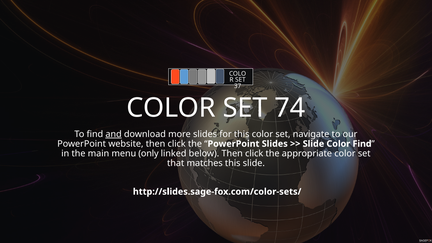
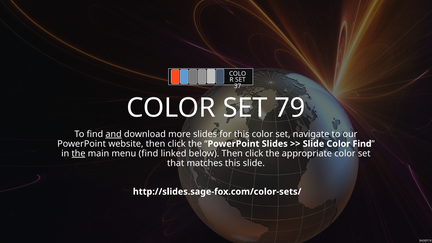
74: 74 -> 79
the at (78, 154) underline: none -> present
menu only: only -> find
